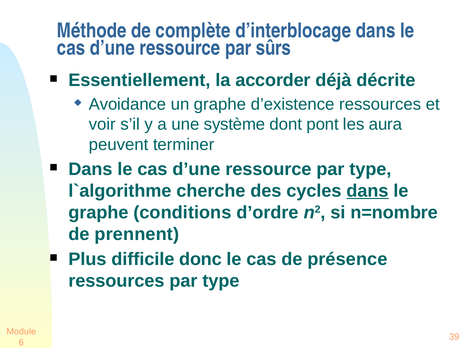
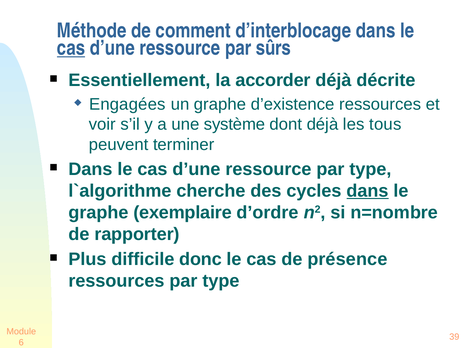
complète: complète -> comment
cas at (71, 48) underline: none -> present
Avoidance: Avoidance -> Engagées
dont pont: pont -> déjà
aura: aura -> tous
conditions: conditions -> exemplaire
prennent: prennent -> rapporter
